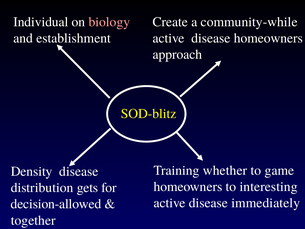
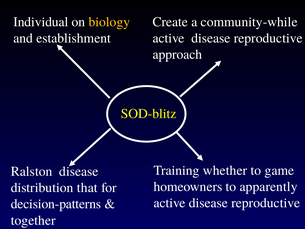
biology colour: pink -> yellow
homeowners at (268, 38): homeowners -> reproductive
Density: Density -> Ralston
interesting: interesting -> apparently
gets: gets -> that
immediately at (266, 203): immediately -> reproductive
decision-allowed: decision-allowed -> decision-patterns
